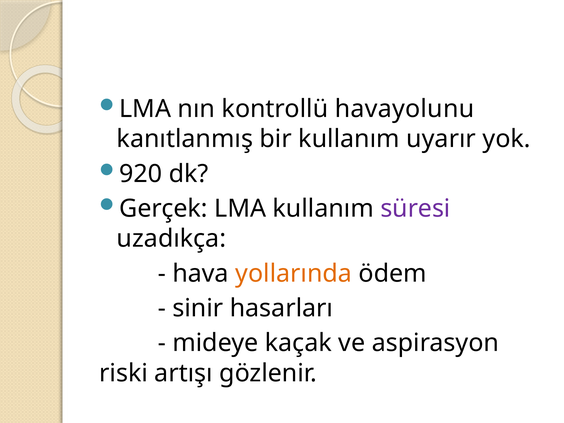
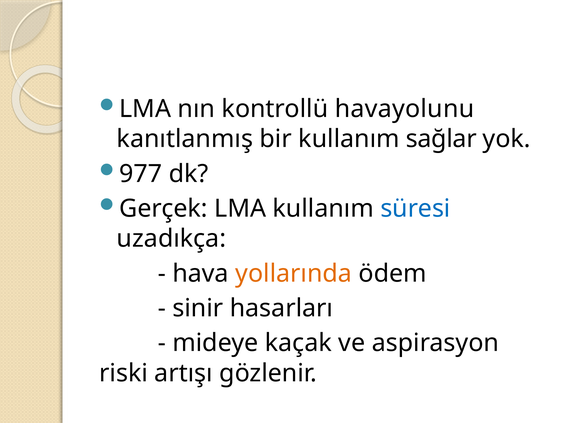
uyarır: uyarır -> sağlar
920: 920 -> 977
süresi colour: purple -> blue
